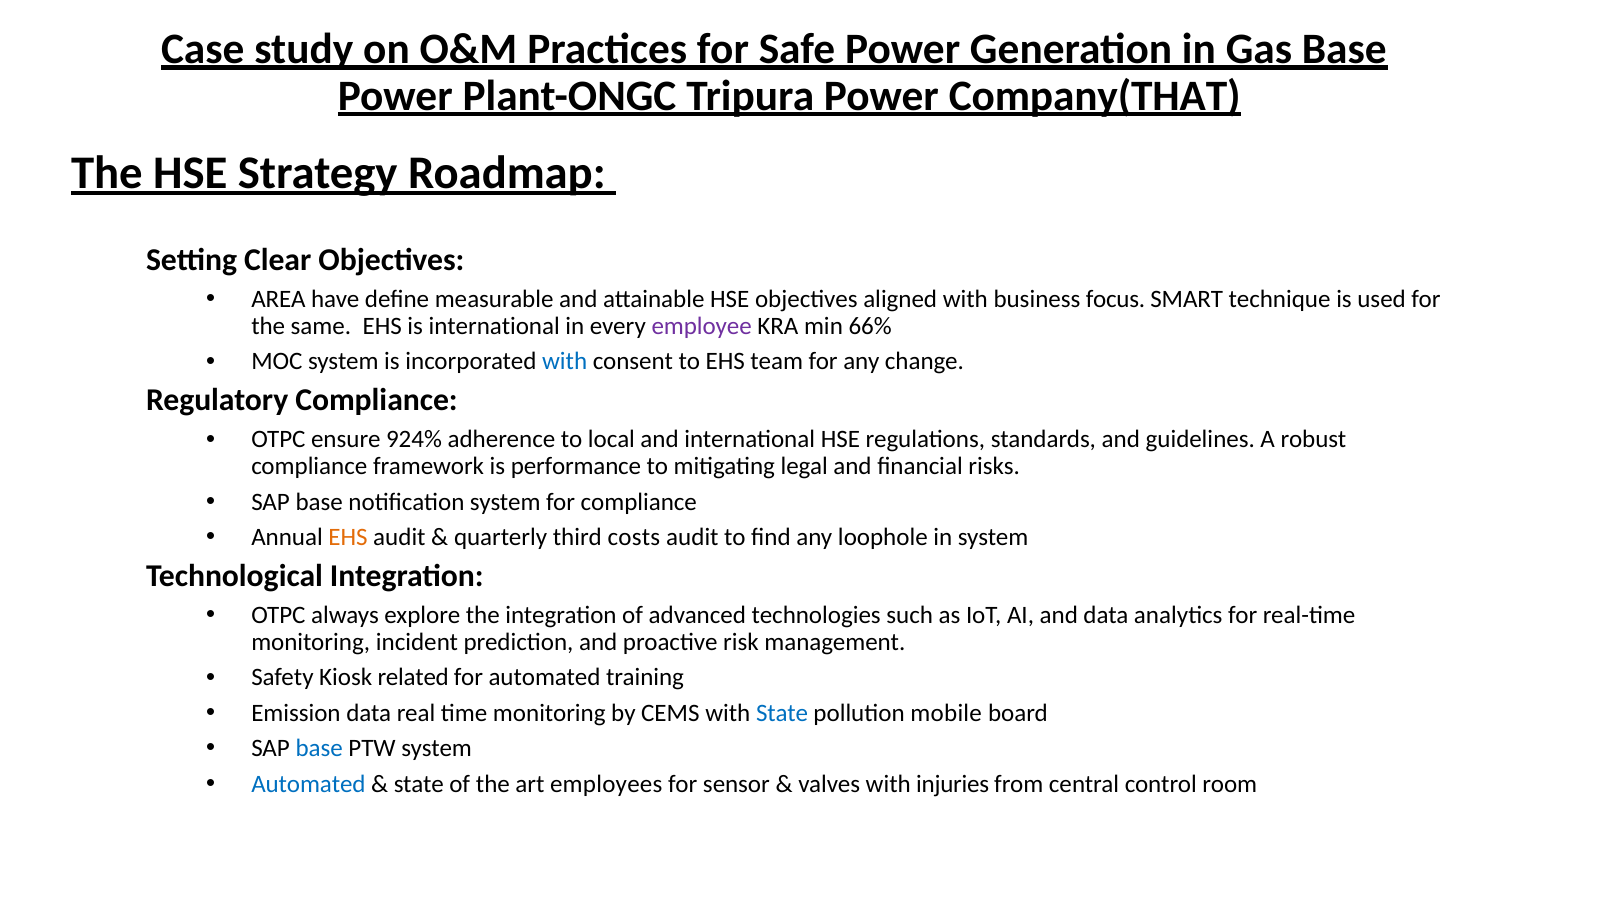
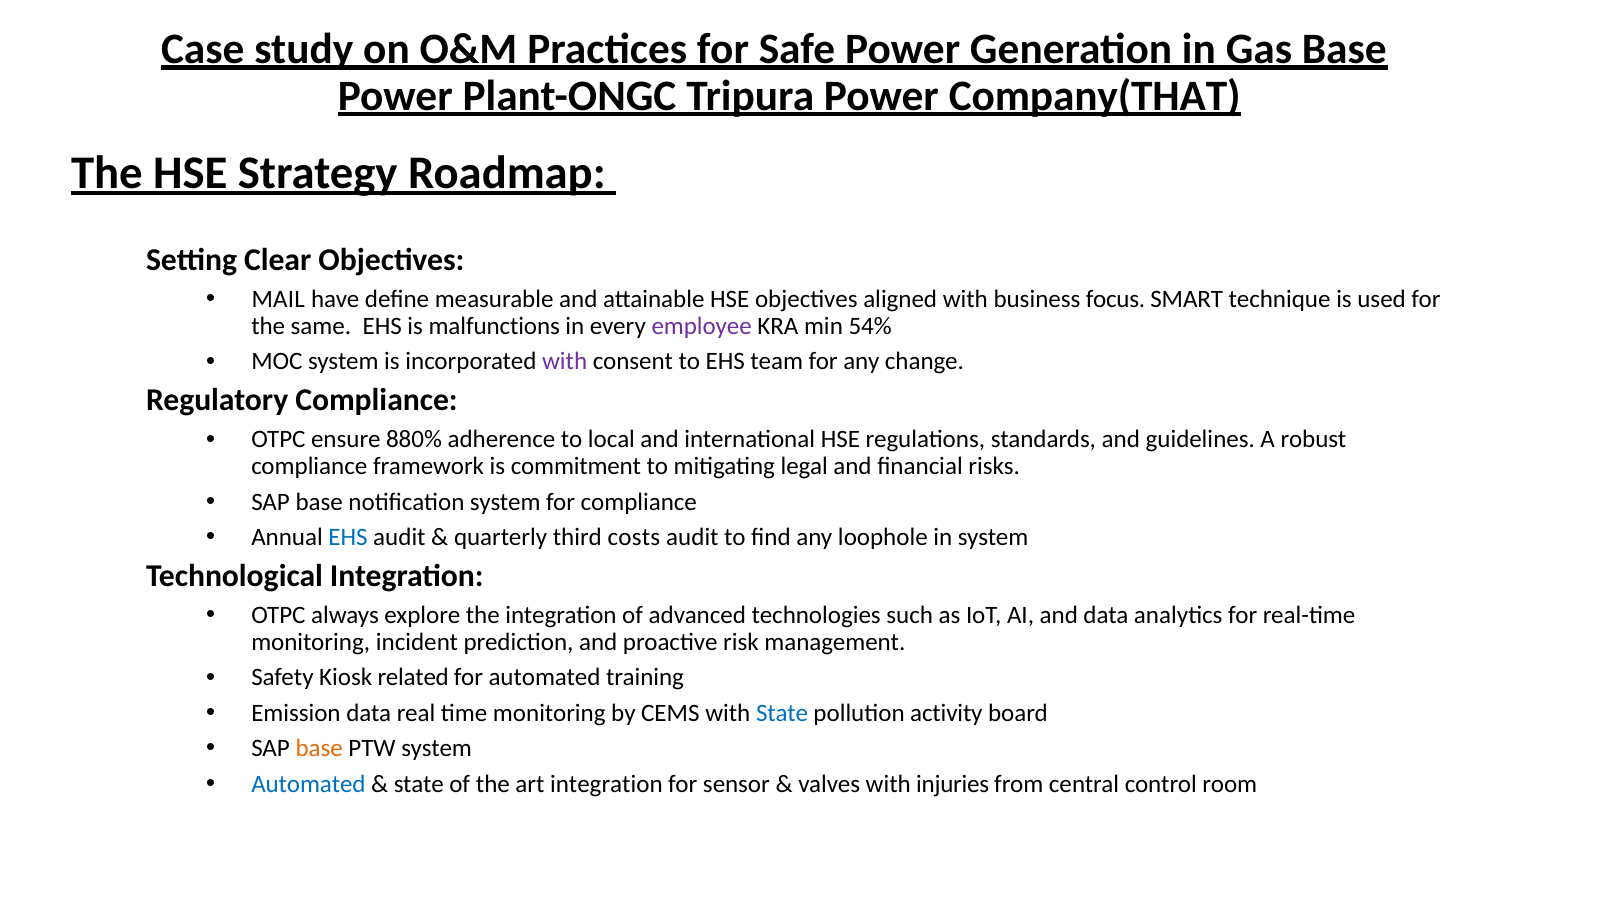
AREA: AREA -> MAIL
is international: international -> malfunctions
66%: 66% -> 54%
with at (565, 362) colour: blue -> purple
924%: 924% -> 880%
performance: performance -> commitment
EHS at (348, 537) colour: orange -> blue
mobile: mobile -> activity
base at (319, 748) colour: blue -> orange
art employees: employees -> integration
